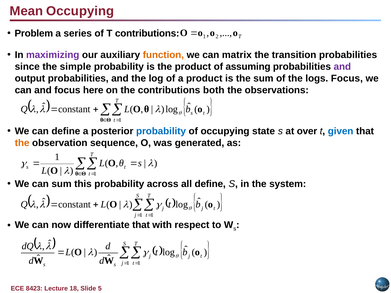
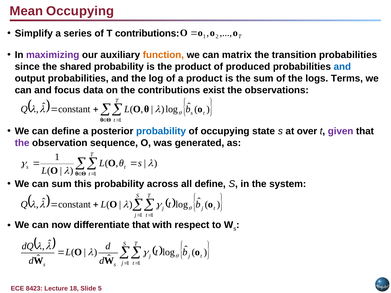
Problem: Problem -> Simplify
simple: simple -> shared
assuming: assuming -> produced
and at (342, 67) colour: purple -> blue
logs Focus: Focus -> Terms
here: here -> data
both: both -> exist
given colour: blue -> purple
the at (22, 143) colour: orange -> purple
